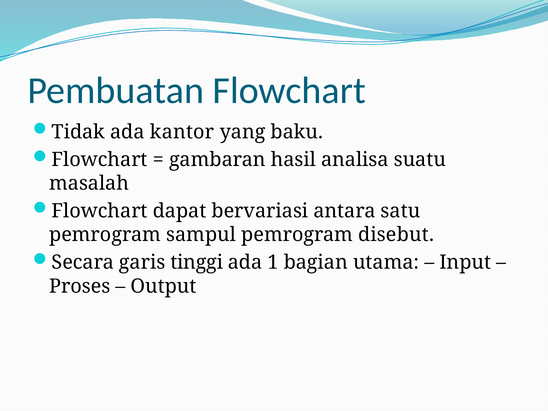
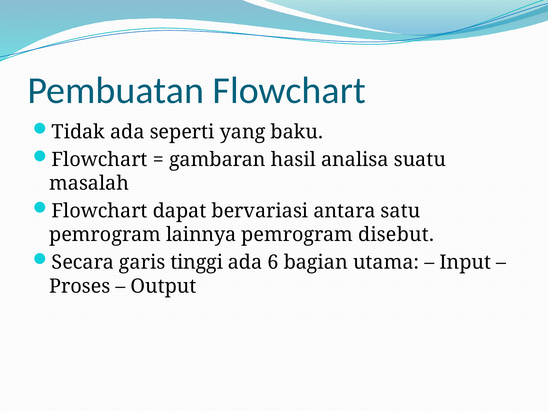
kantor: kantor -> seperti
sampul: sampul -> lainnya
1: 1 -> 6
